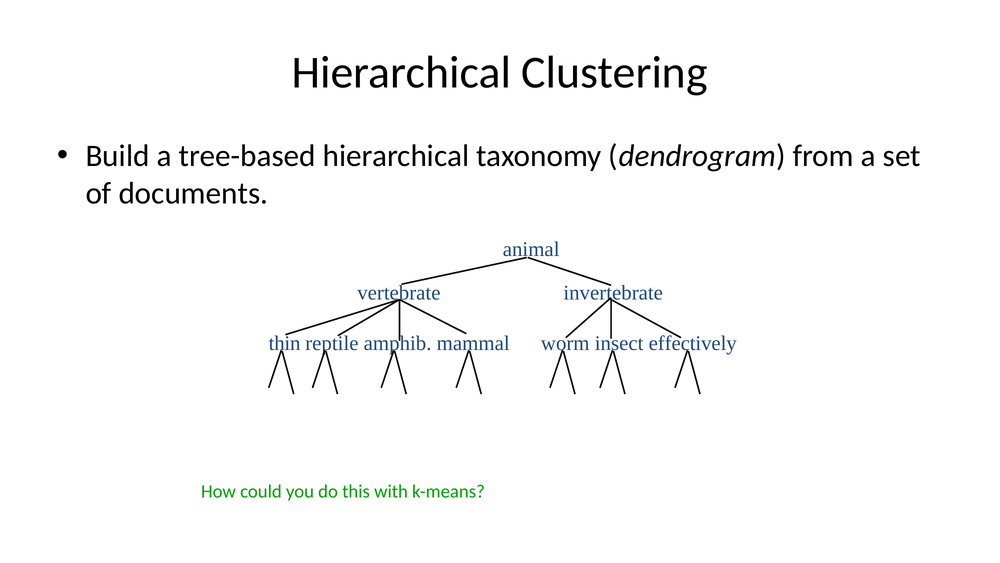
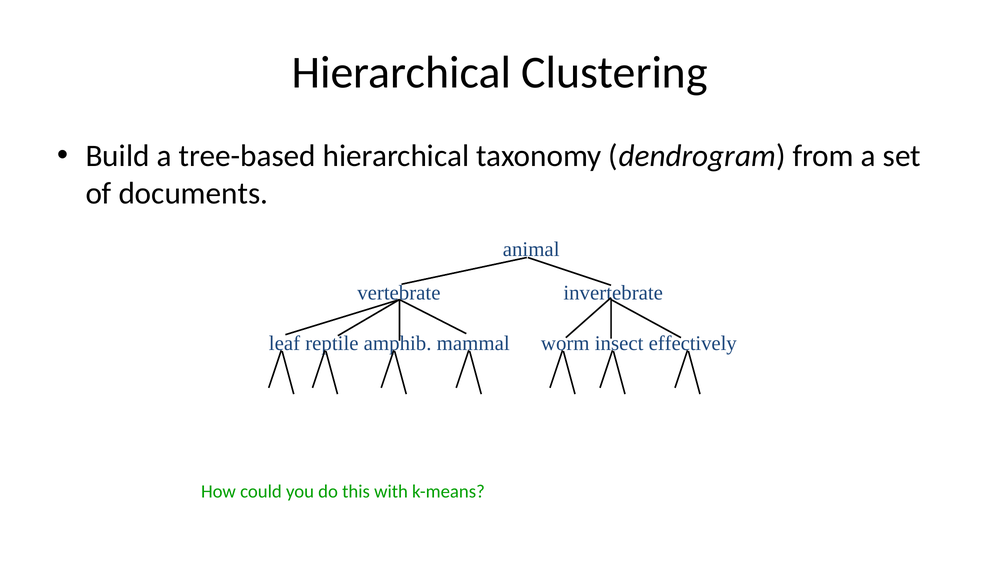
thin: thin -> leaf
